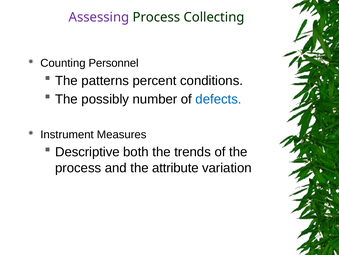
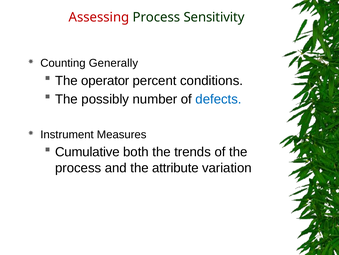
Assessing colour: purple -> red
Collecting: Collecting -> Sensitivity
Personnel: Personnel -> Generally
patterns: patterns -> operator
Descriptive: Descriptive -> Cumulative
